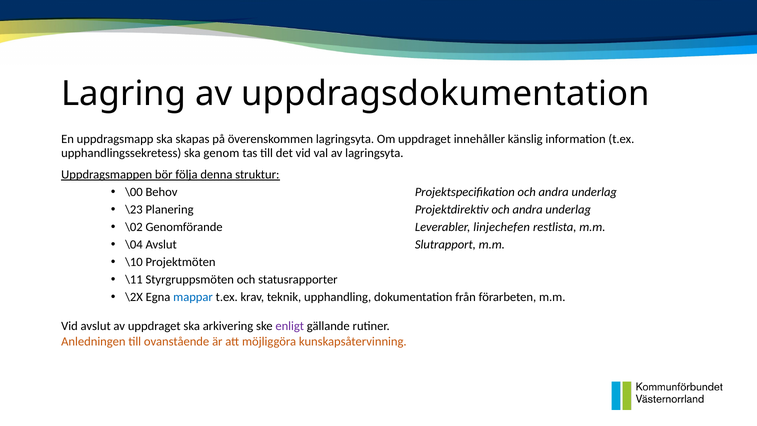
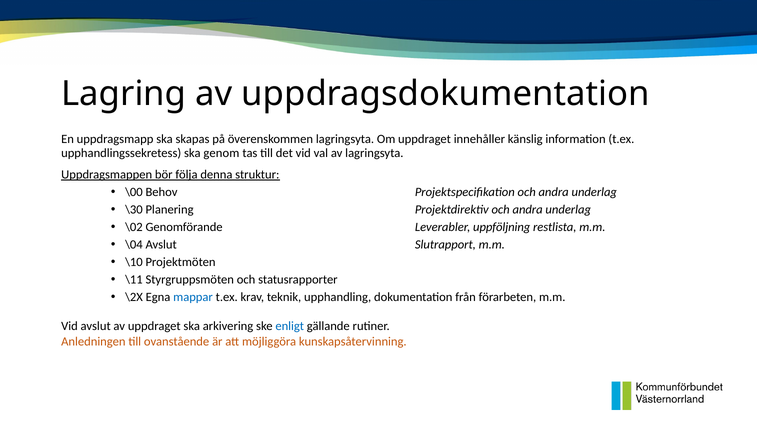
\23: \23 -> \30
linjechefen: linjechefen -> uppföljning
enligt colour: purple -> blue
